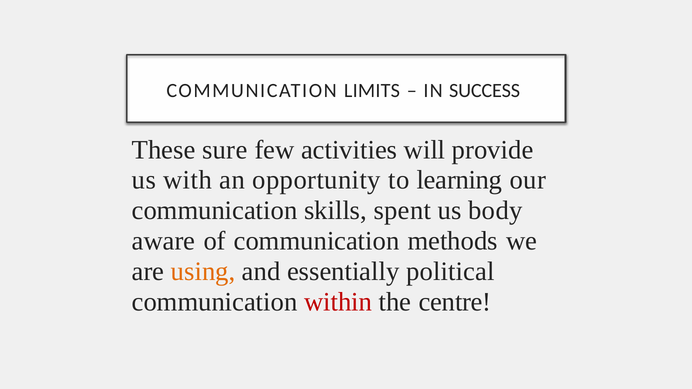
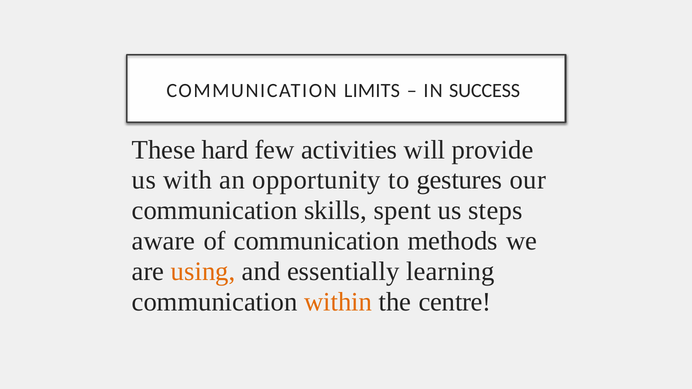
sure: sure -> hard
learning: learning -> gestures
body: body -> steps
political: political -> learning
within colour: red -> orange
